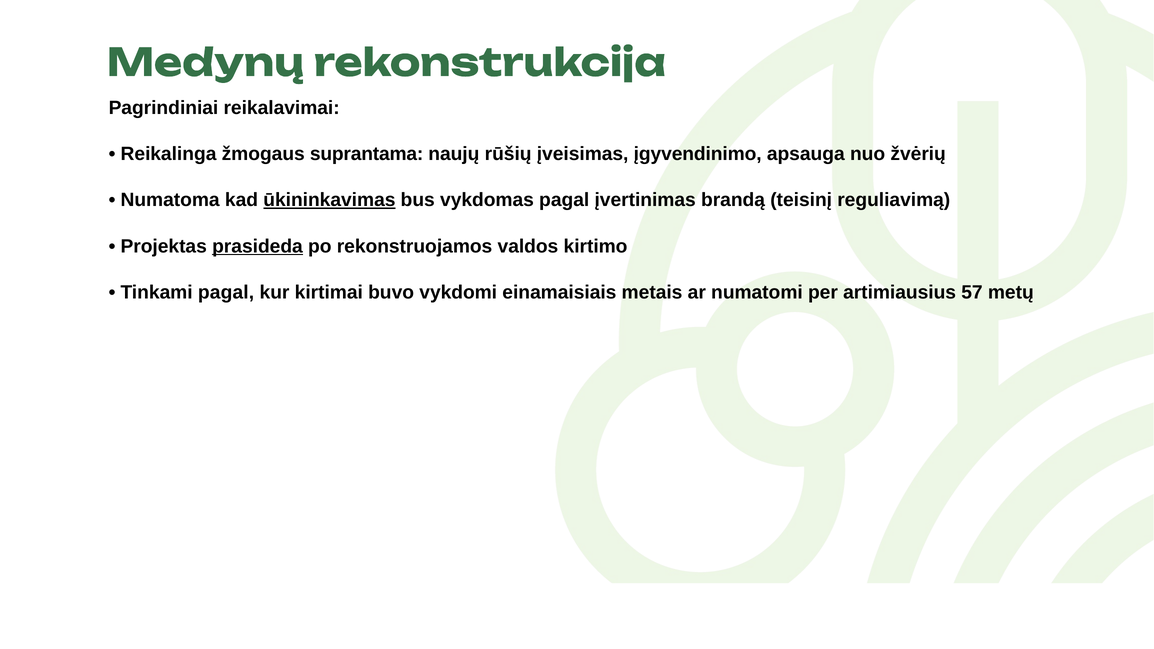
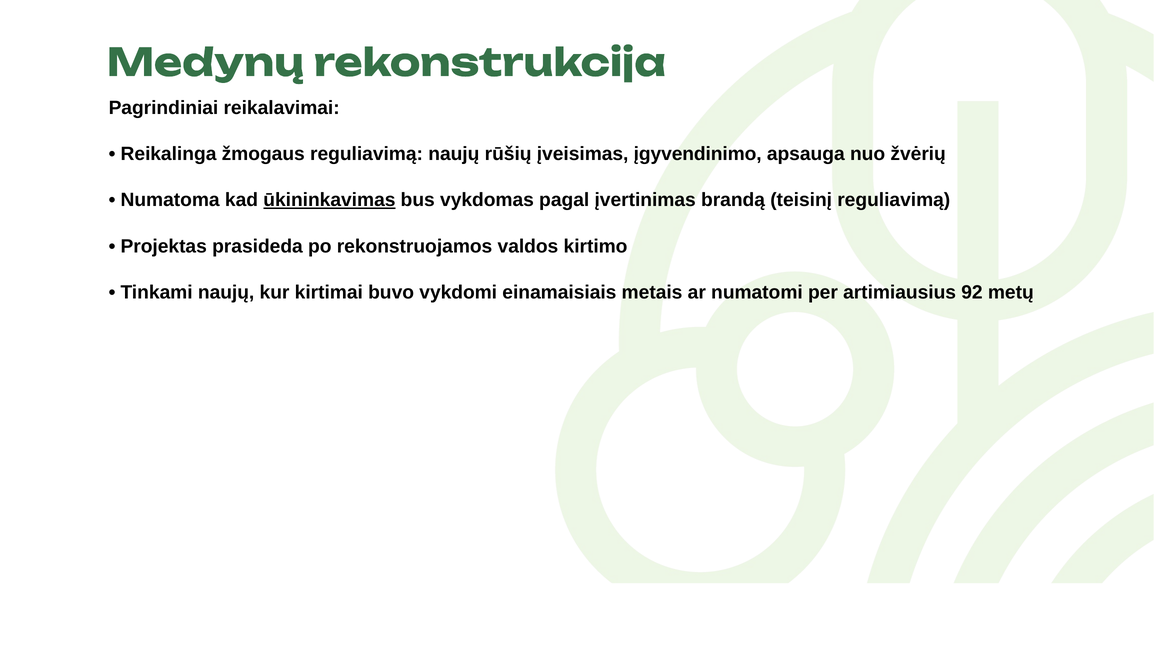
žmogaus suprantama: suprantama -> reguliavimą
prasideda underline: present -> none
Tinkami pagal: pagal -> naujų
57: 57 -> 92
